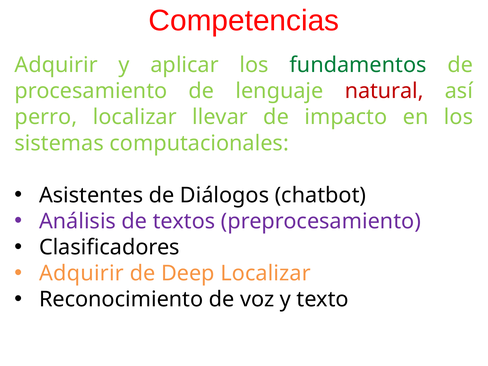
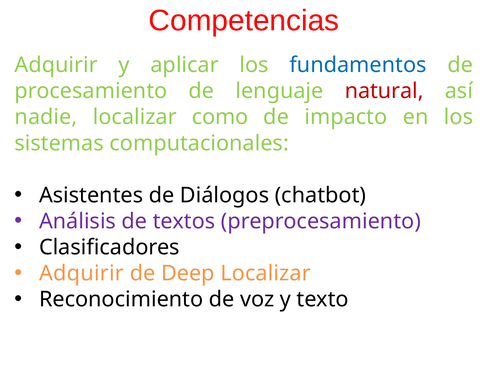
fundamentos colour: green -> blue
perro: perro -> nadie
llevar: llevar -> como
